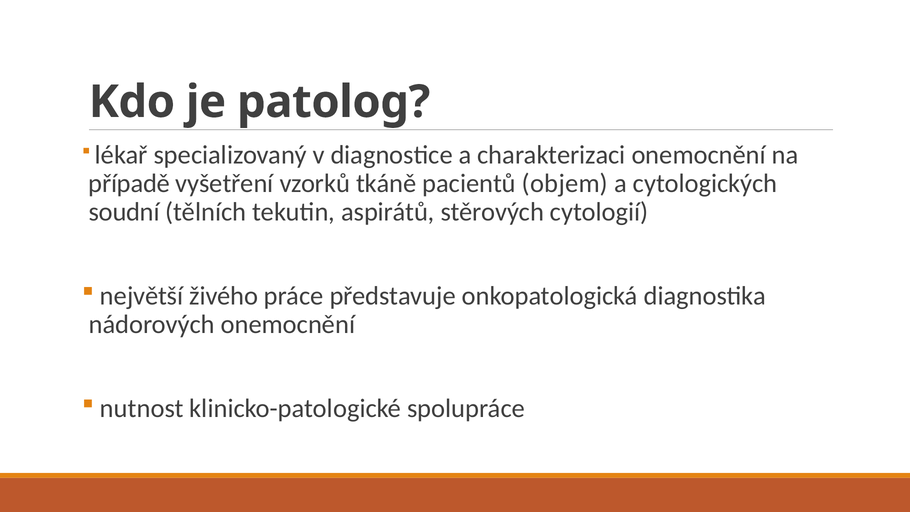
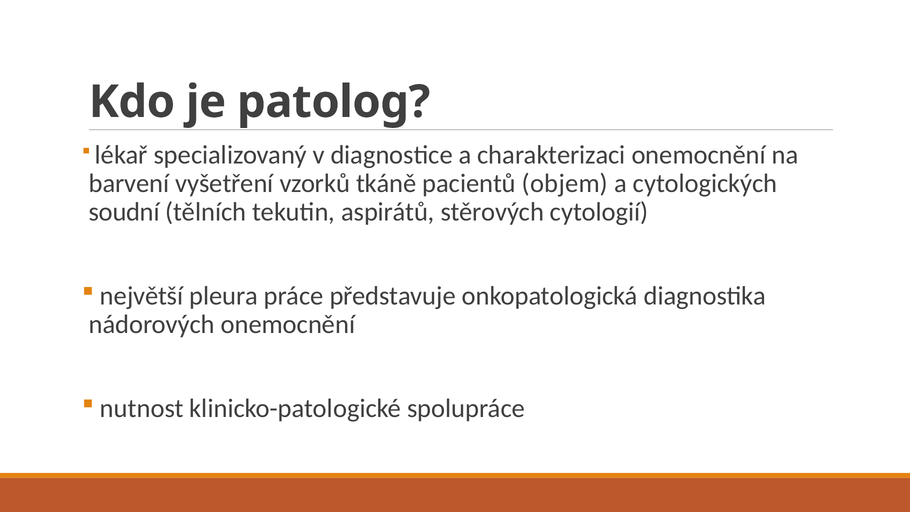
případě: případě -> barvení
živého: živého -> pleura
